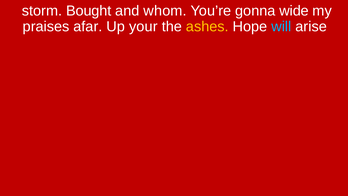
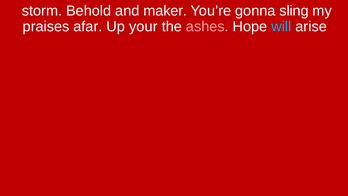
Bought: Bought -> Behold
whom: whom -> maker
wide: wide -> sling
ashes colour: yellow -> pink
